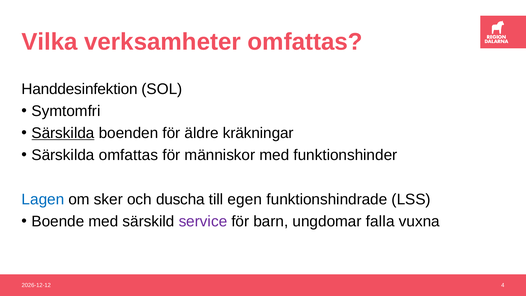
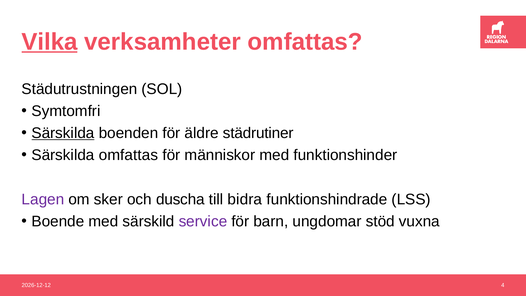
Vilka underline: none -> present
Handdesinfektion: Handdesinfektion -> Städutrustningen
kräkningar: kräkningar -> städrutiner
Lagen colour: blue -> purple
egen: egen -> bidra
falla: falla -> stöd
